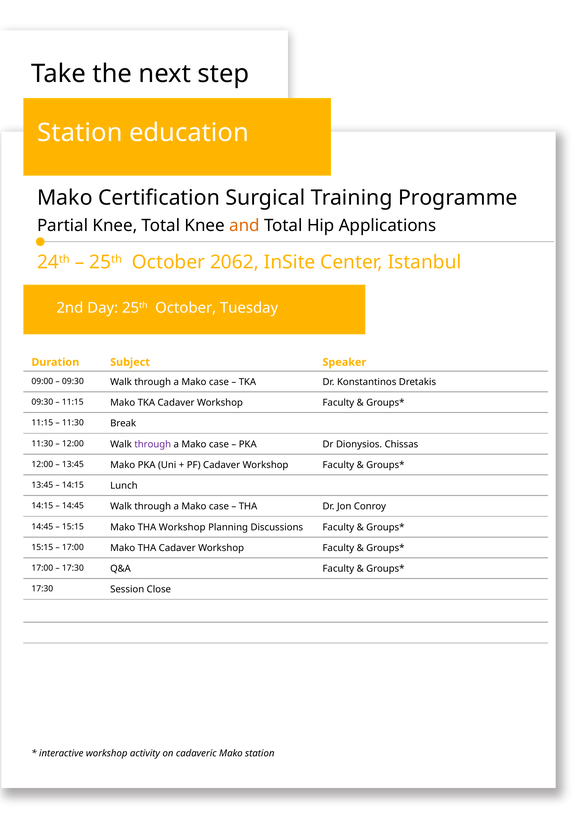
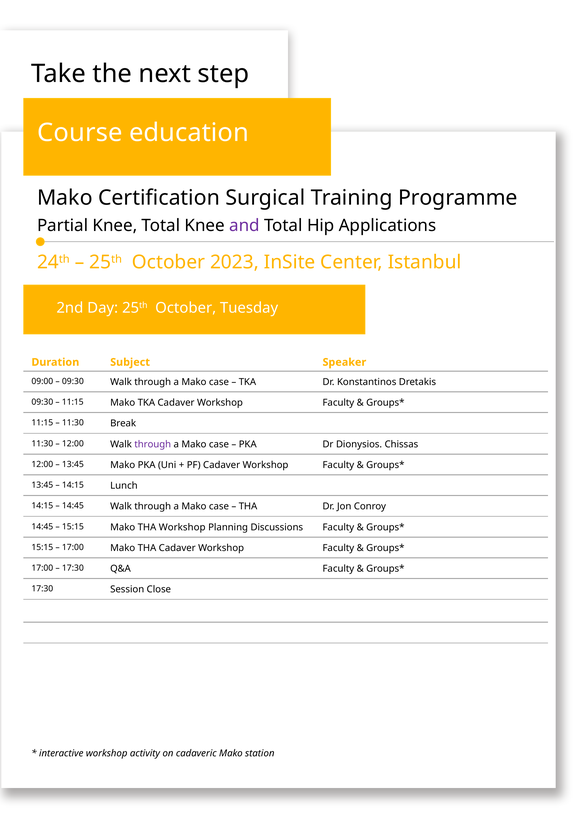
Station at (80, 133): Station -> Course
and colour: orange -> purple
2062: 2062 -> 2023
